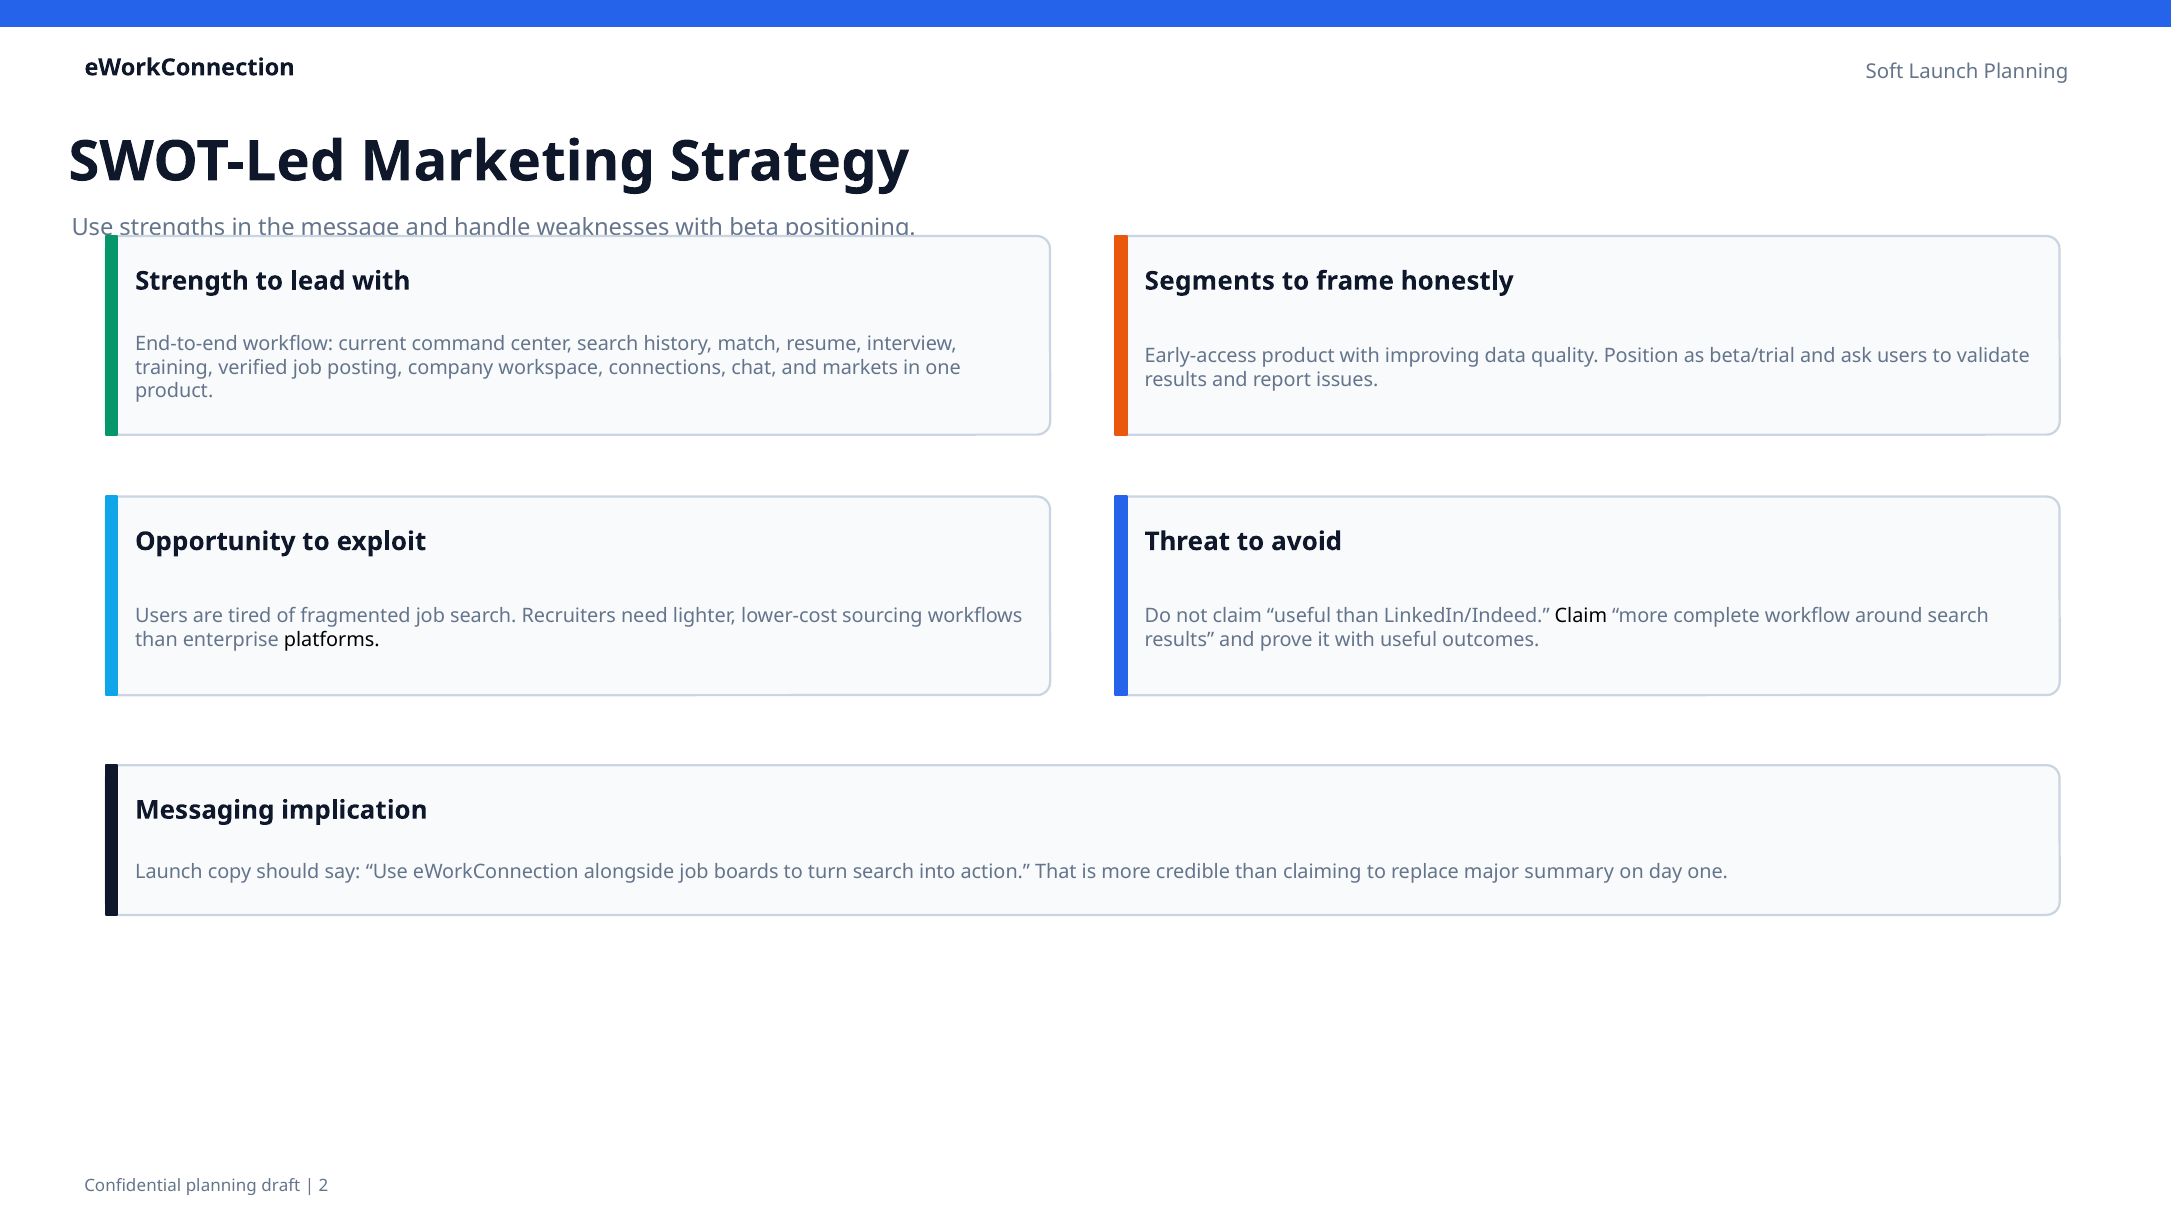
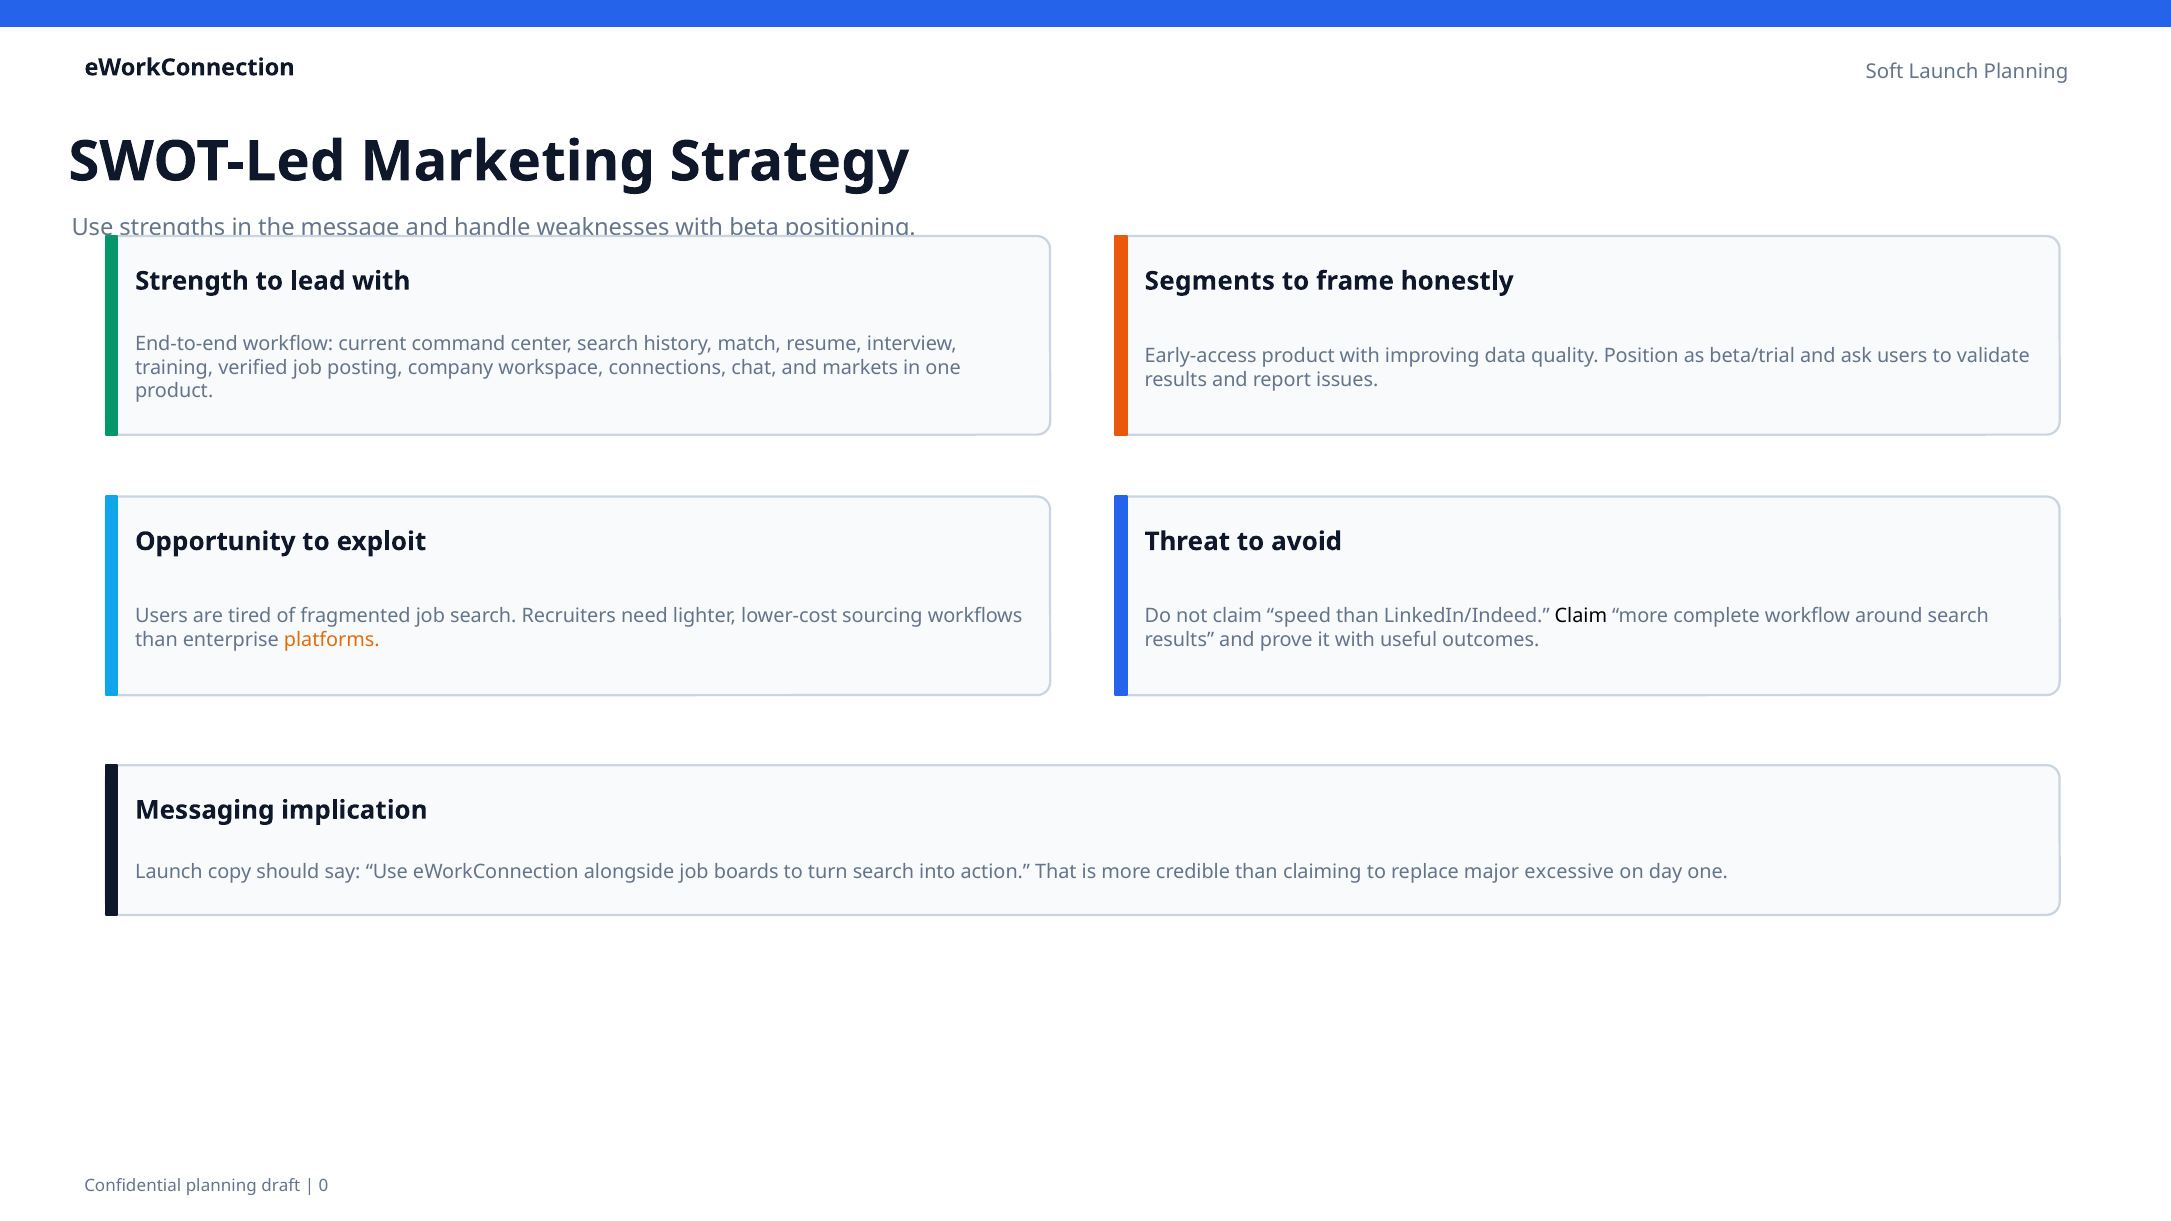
claim useful: useful -> speed
platforms colour: black -> orange
summary: summary -> excessive
2: 2 -> 0
